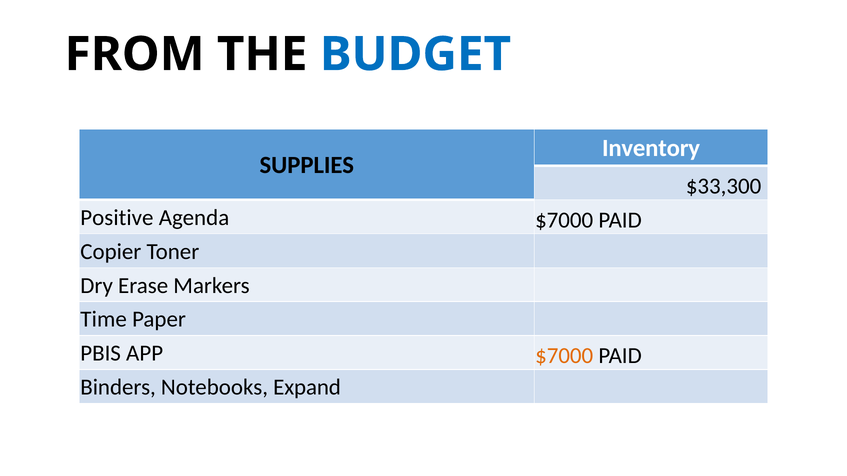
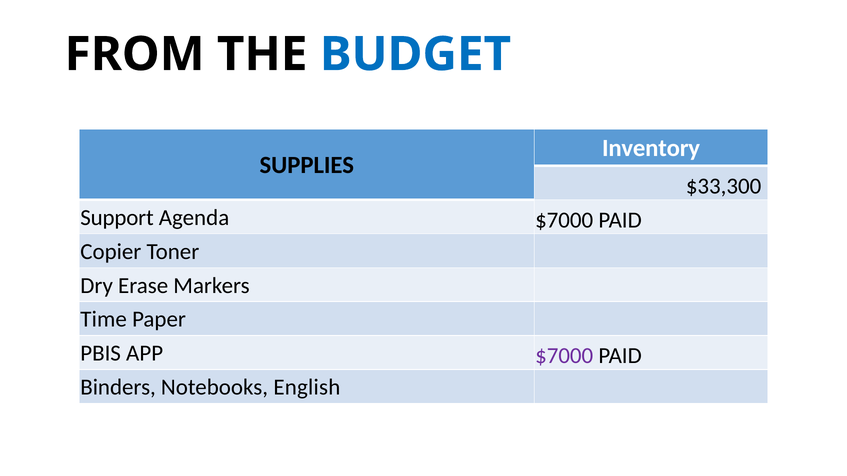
Positive: Positive -> Support
$7000 at (564, 356) colour: orange -> purple
Expand: Expand -> English
